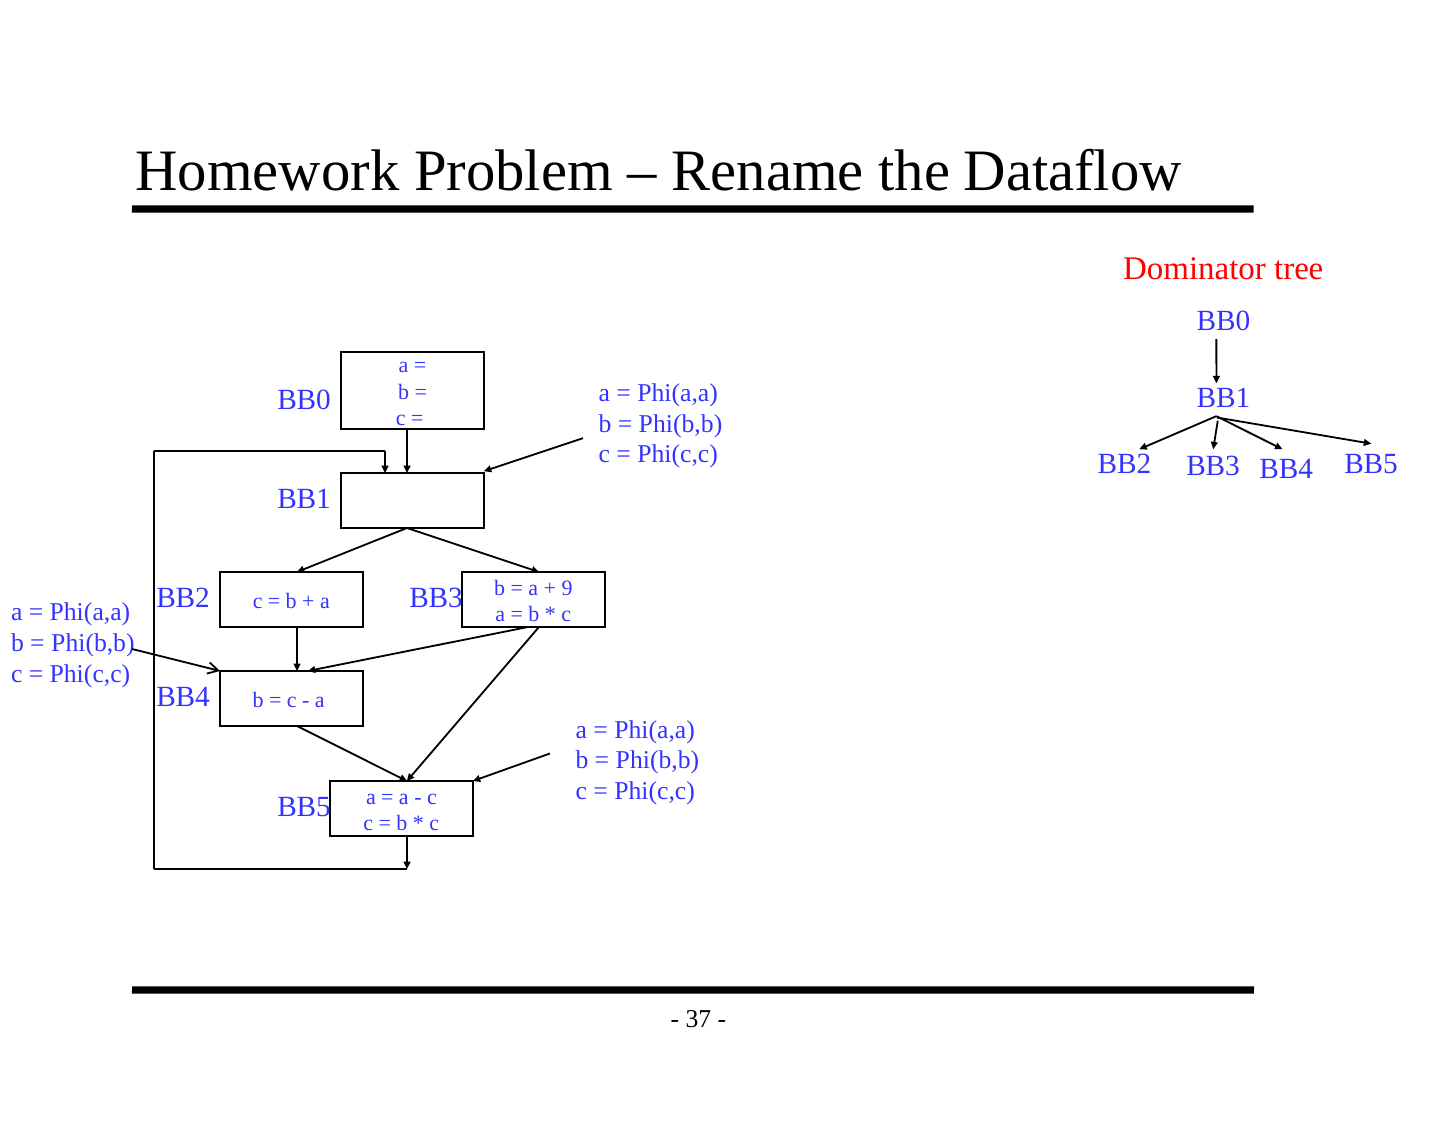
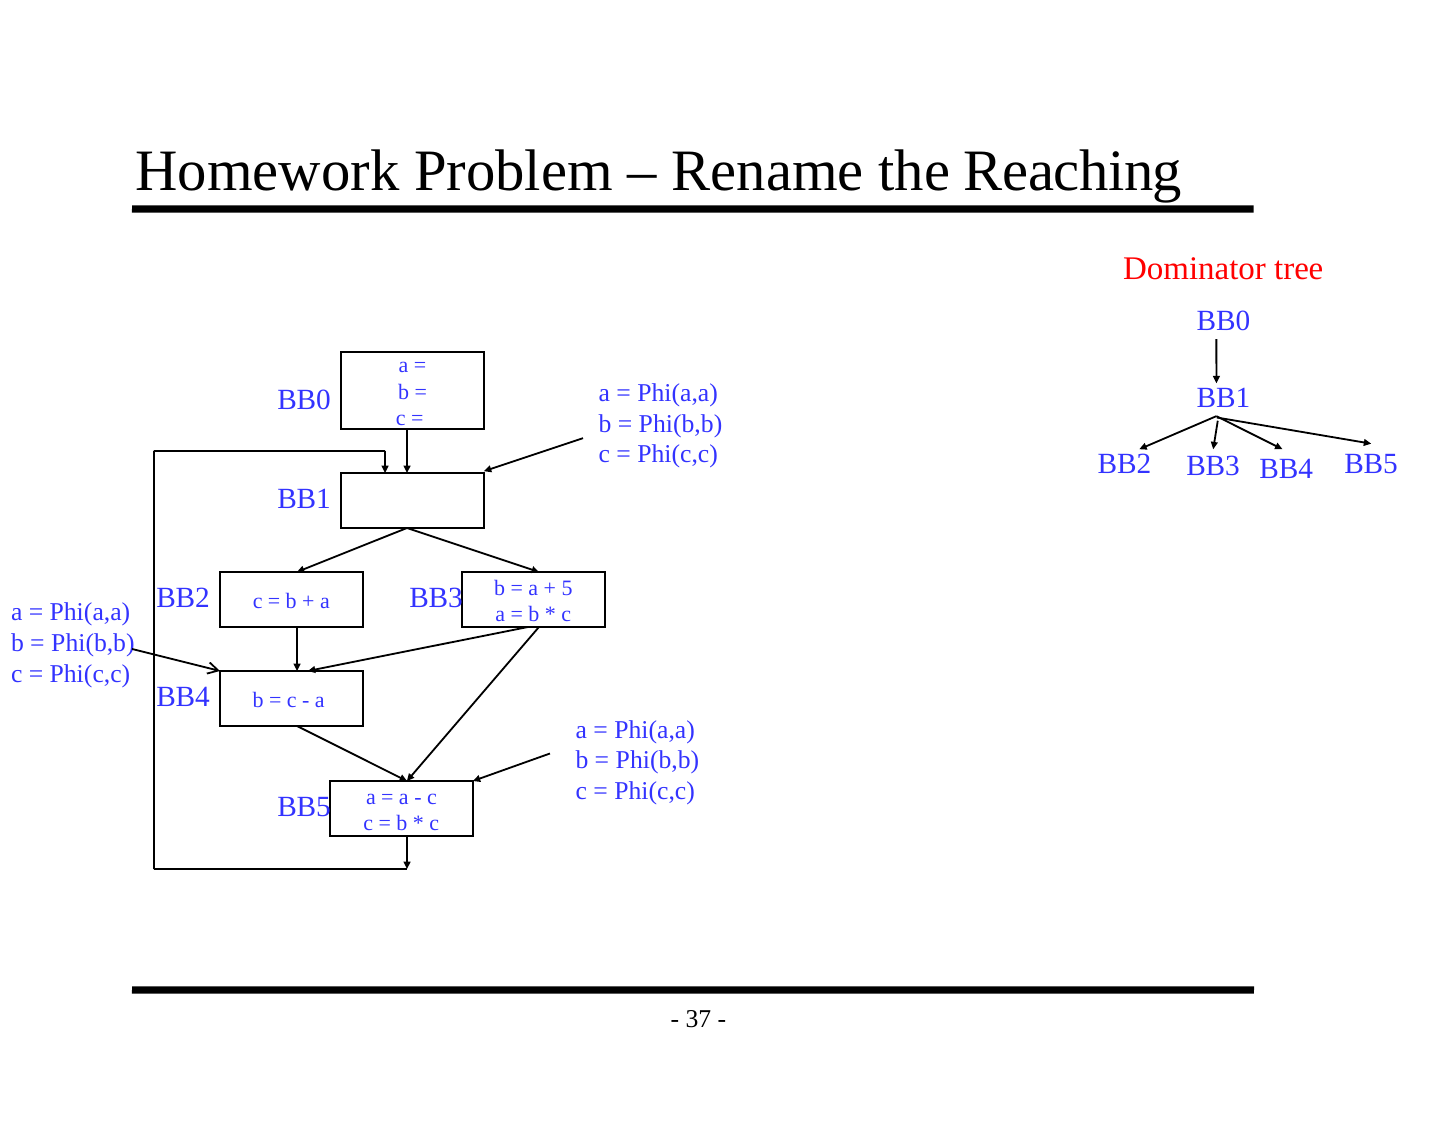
Dataflow: Dataflow -> Reaching
9: 9 -> 5
